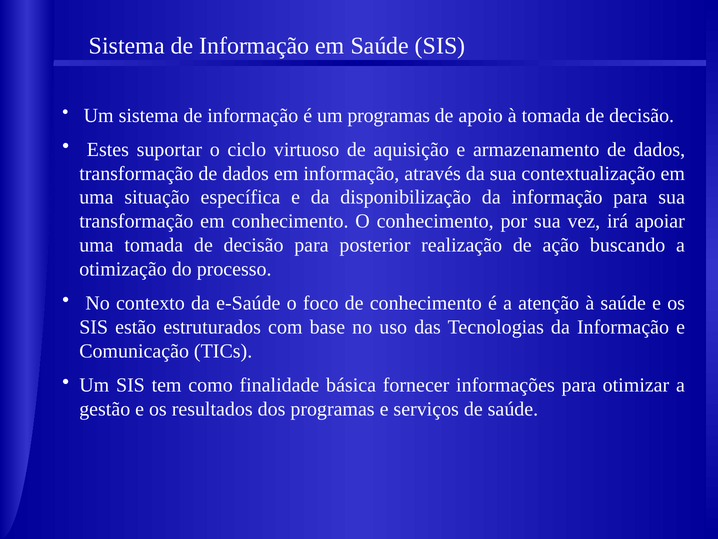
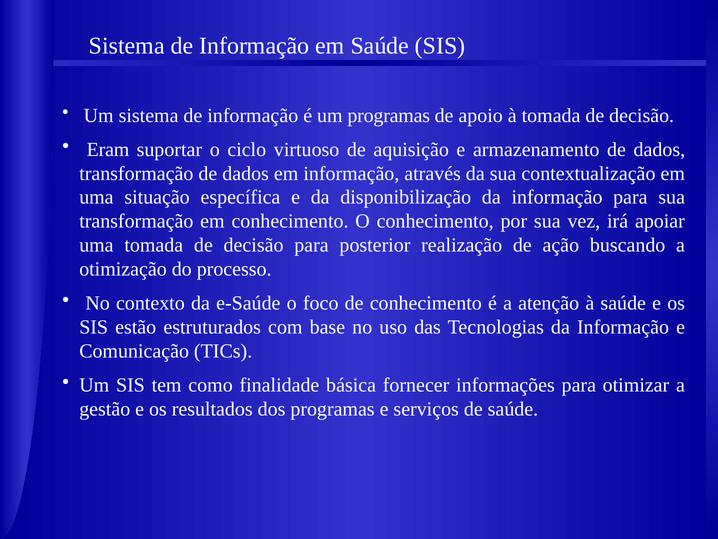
Estes: Estes -> Eram
